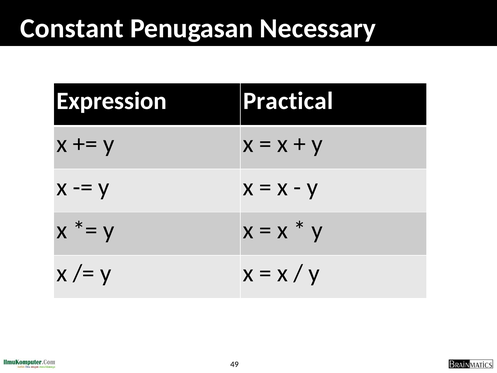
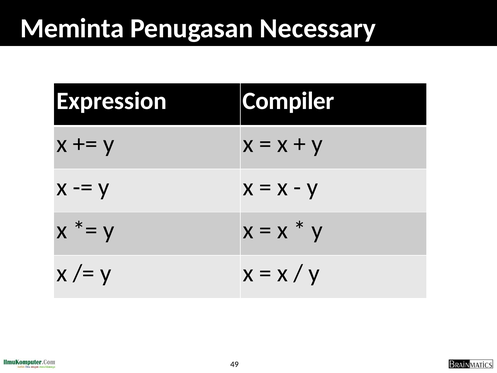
Constant: Constant -> Meminta
Practical: Practical -> Compiler
